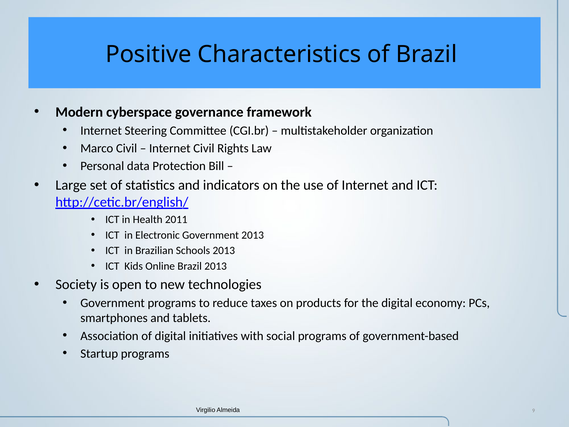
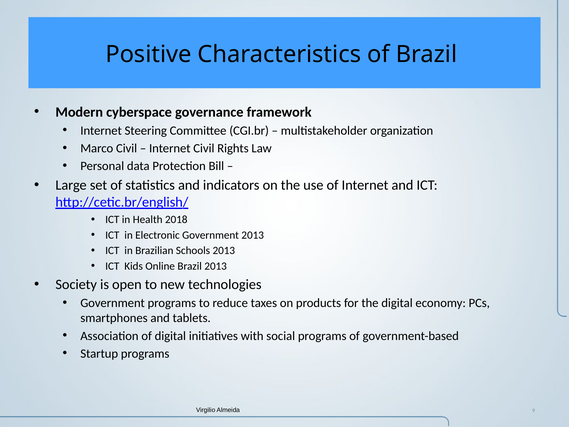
2011: 2011 -> 2018
